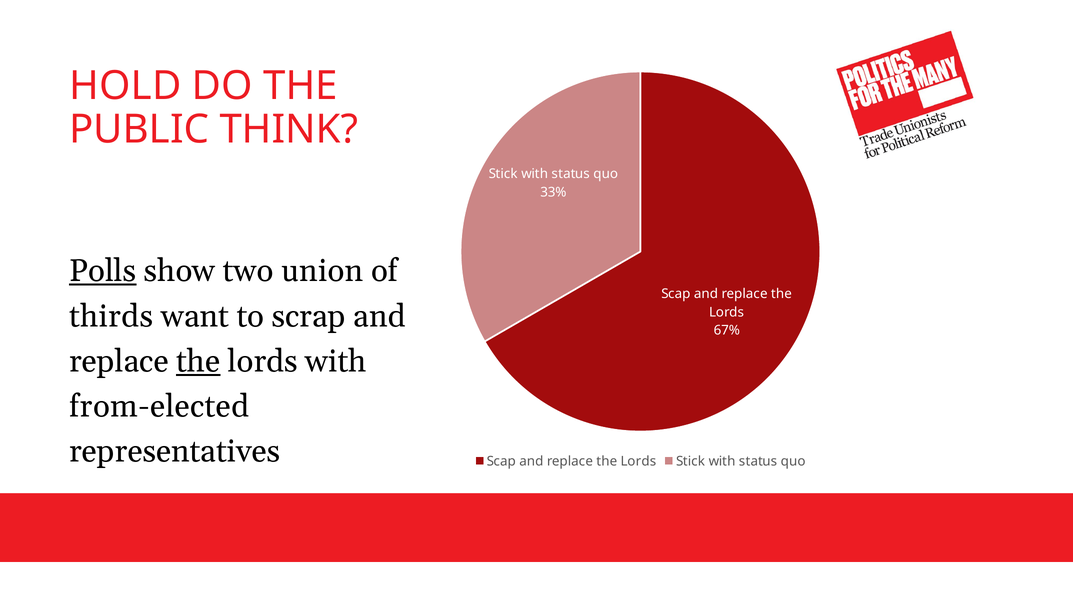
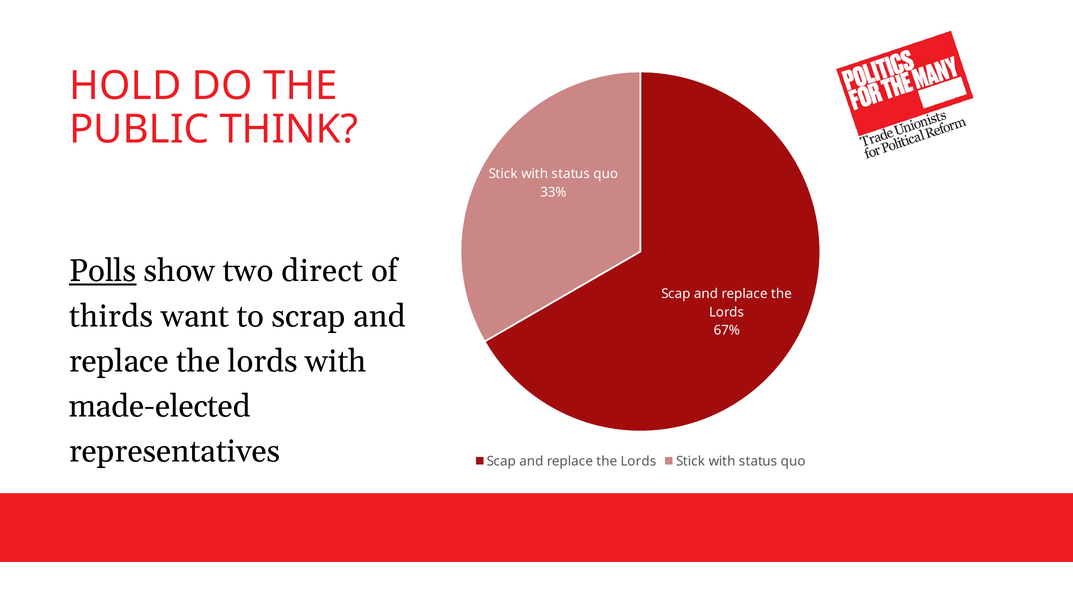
union: union -> direct
the at (198, 361) underline: present -> none
from-elected: from-elected -> made-elected
